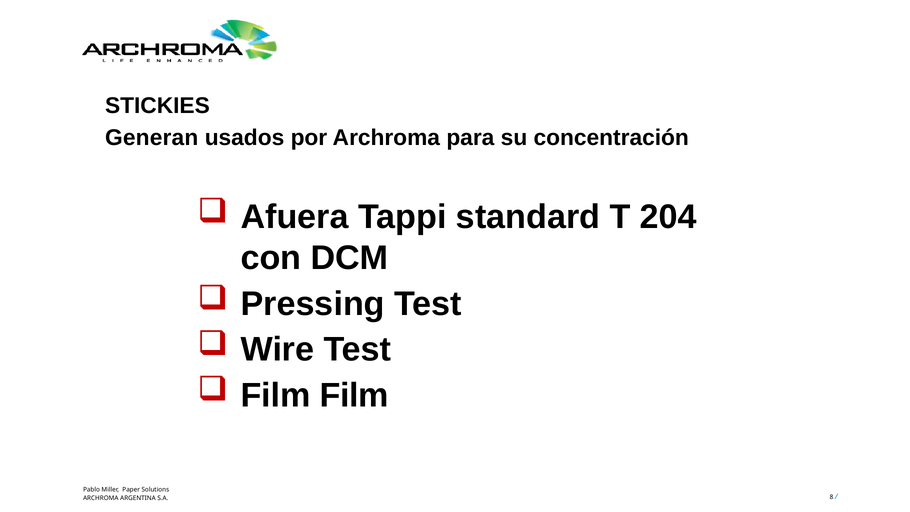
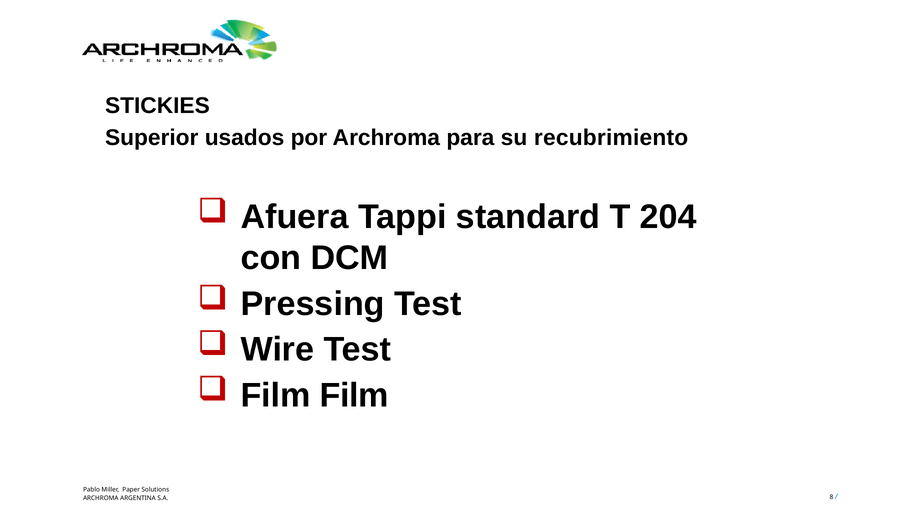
Generan: Generan -> Superior
concentración: concentración -> recubrimiento
